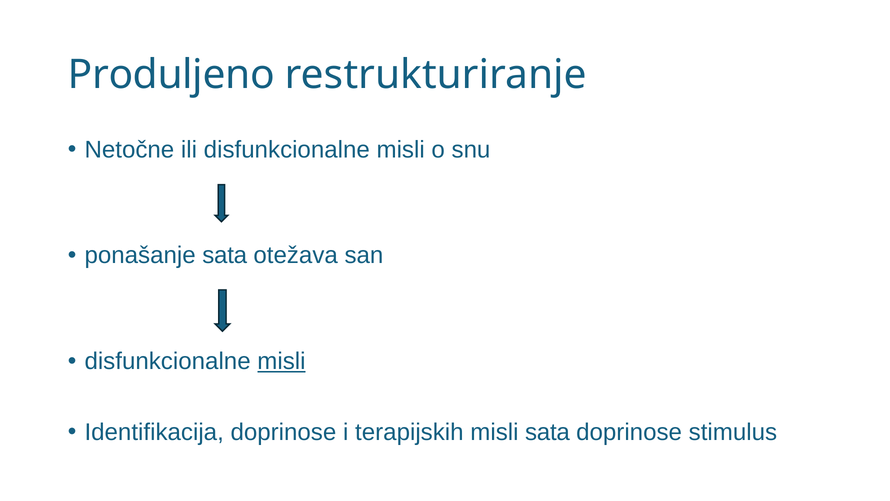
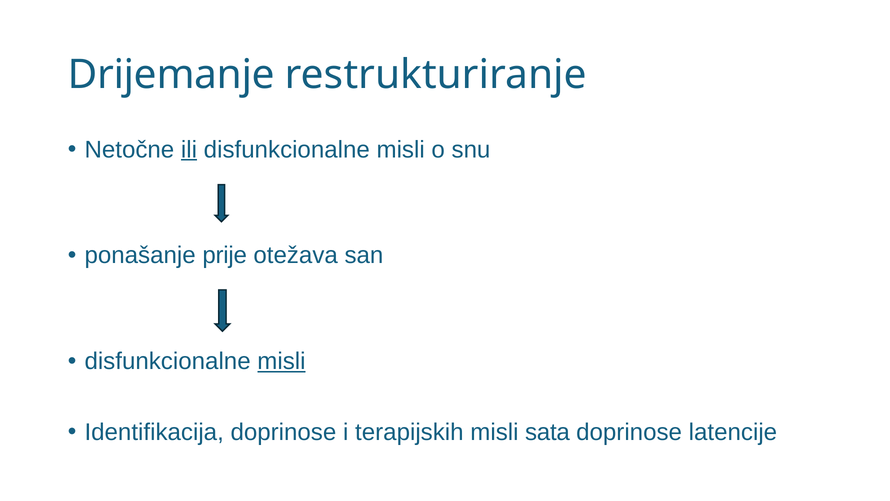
Produljeno: Produljeno -> Drijemanje
ili underline: none -> present
ponašanje sata: sata -> prije
stimulus: stimulus -> latencije
